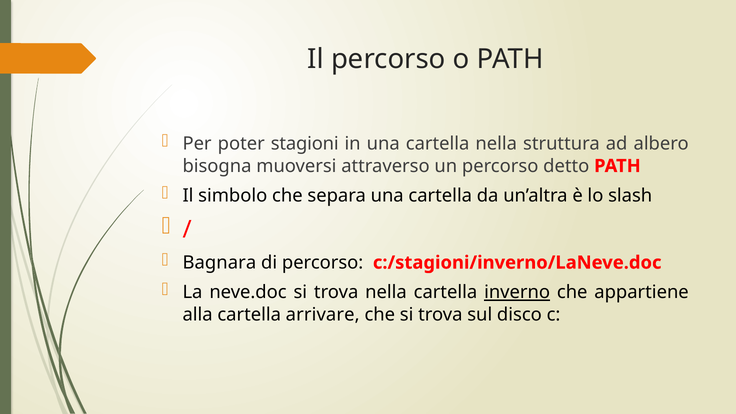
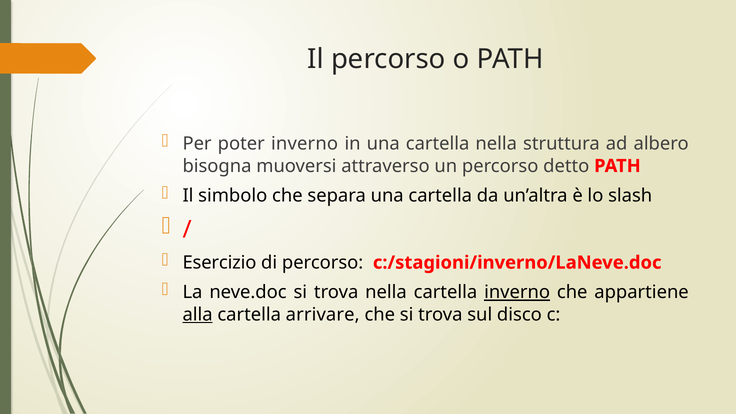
poter stagioni: stagioni -> inverno
Bagnara: Bagnara -> Esercizio
alla underline: none -> present
